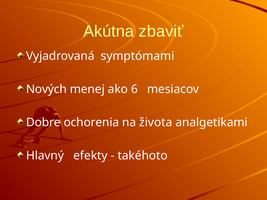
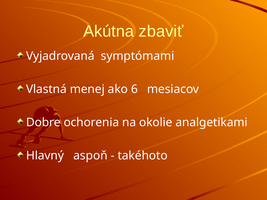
Nových: Nových -> Vlastná
života: života -> okolie
efekty: efekty -> aspoň
